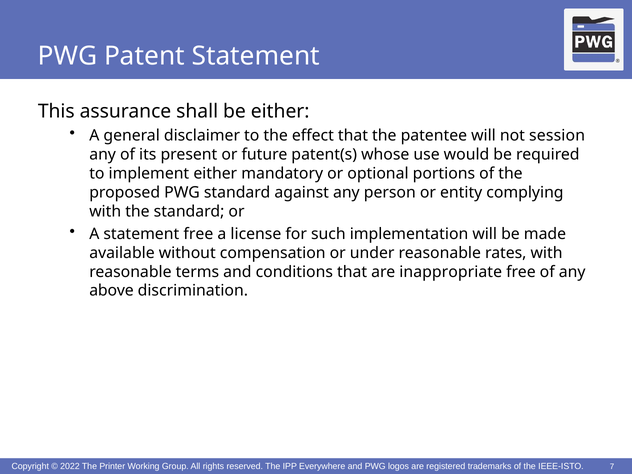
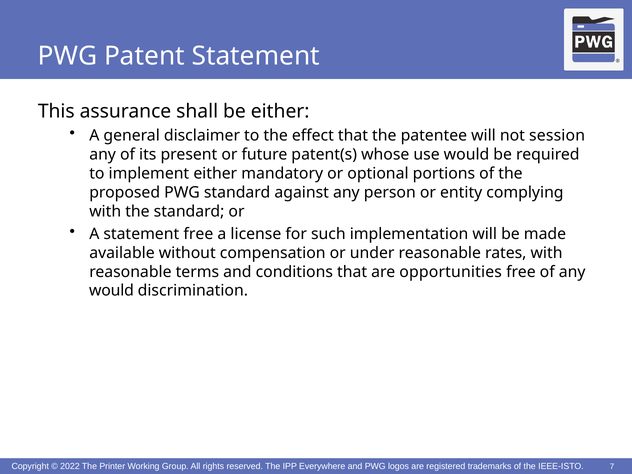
inappropriate: inappropriate -> opportunities
above at (112, 291): above -> would
